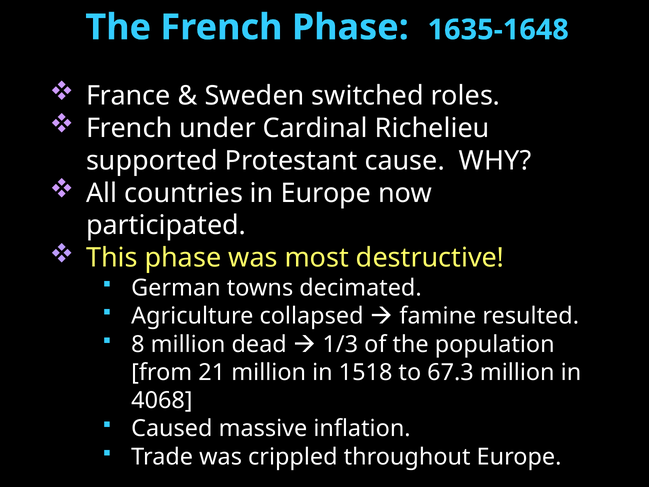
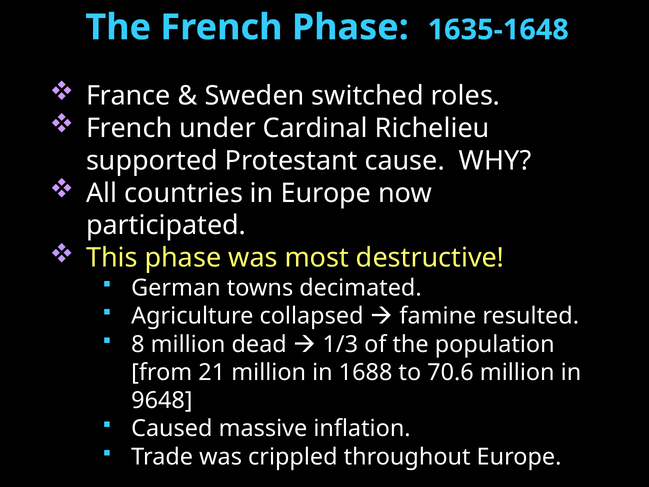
1518: 1518 -> 1688
67.3: 67.3 -> 70.6
4068: 4068 -> 9648
